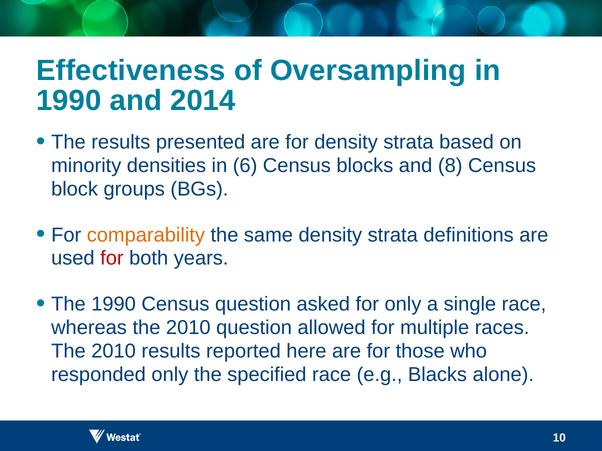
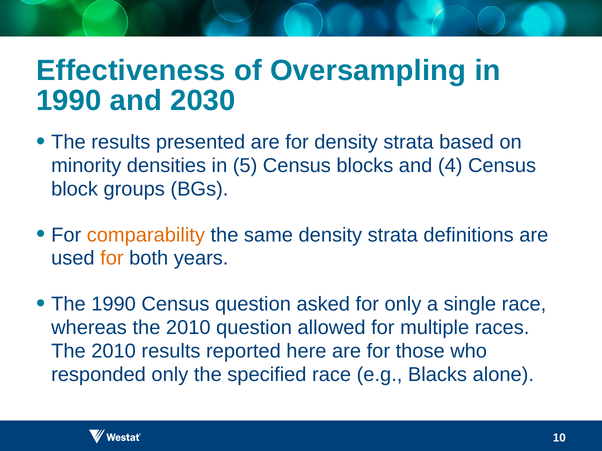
2014: 2014 -> 2030
6: 6 -> 5
8: 8 -> 4
for at (112, 259) colour: red -> orange
